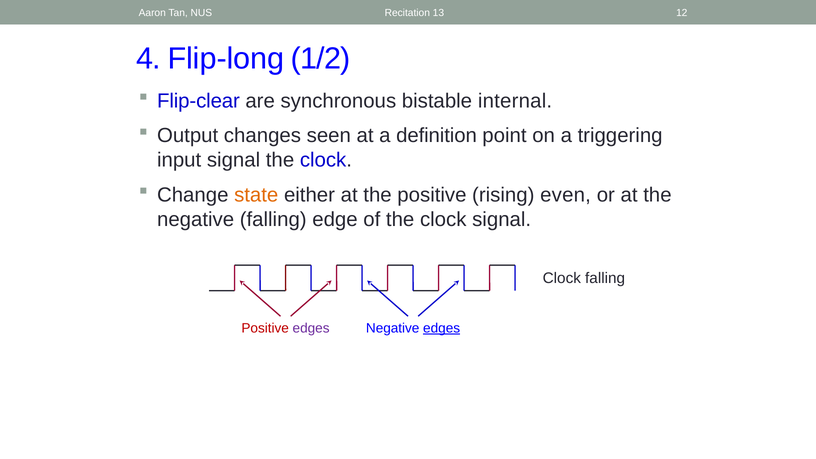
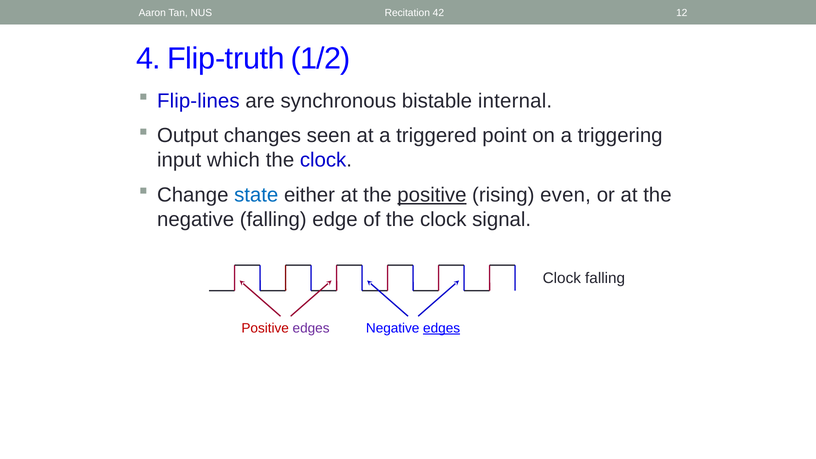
13: 13 -> 42
Flip-long: Flip-long -> Flip-truth
Flip-clear: Flip-clear -> Flip-lines
definition: definition -> triggered
input signal: signal -> which
state colour: orange -> blue
positive at (432, 195) underline: none -> present
